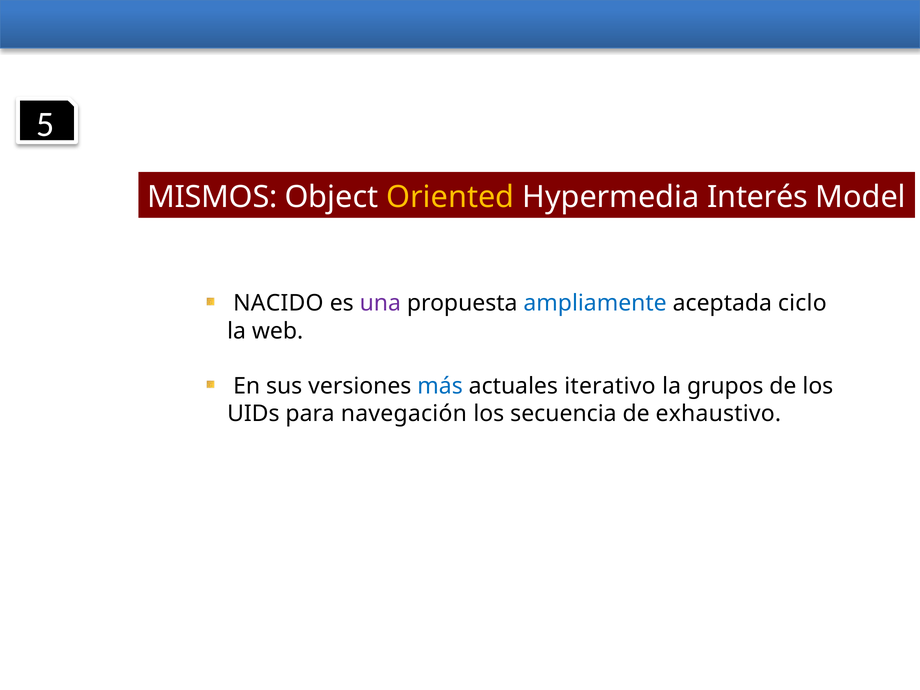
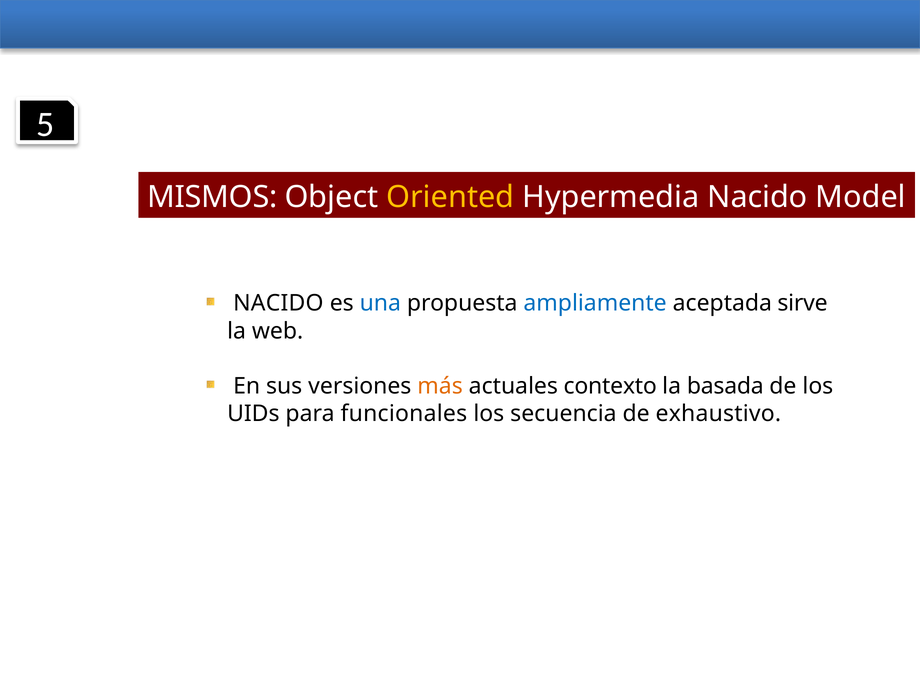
Hypermedia Interés: Interés -> Nacido
una colour: purple -> blue
ciclo: ciclo -> sirve
más colour: blue -> orange
iterativo: iterativo -> contexto
grupos: grupos -> basada
navegación: navegación -> funcionales
